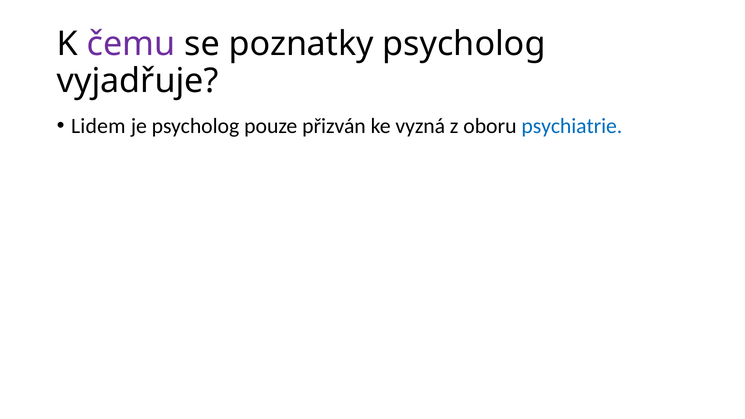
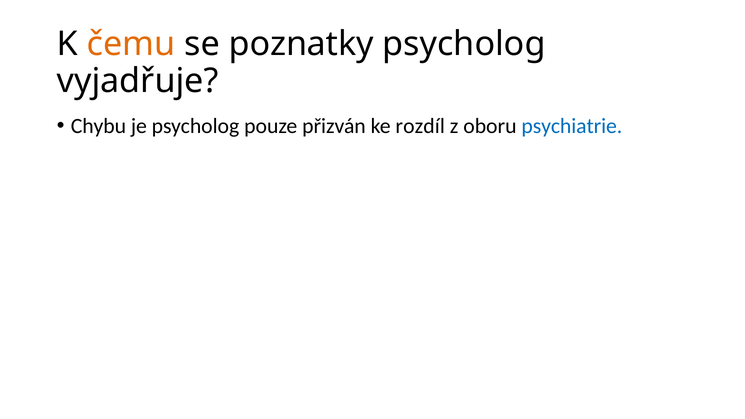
čemu colour: purple -> orange
Lidem: Lidem -> Chybu
vyzná: vyzná -> rozdíl
